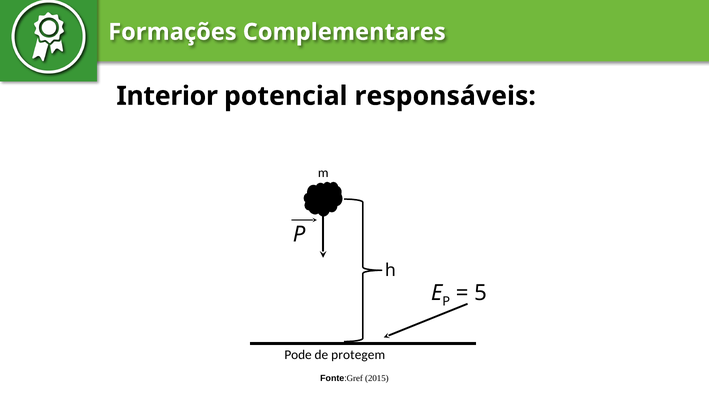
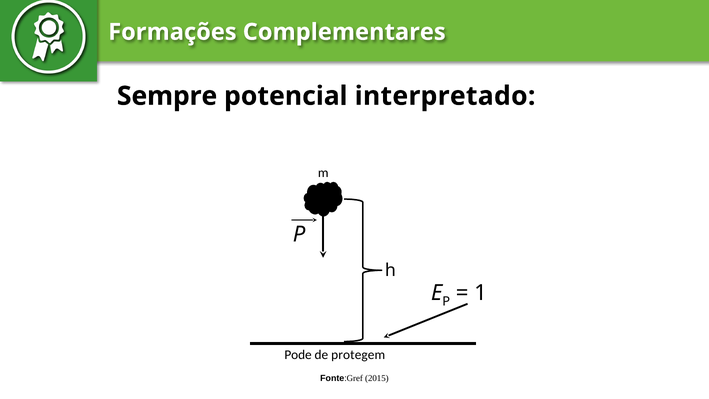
Interior: Interior -> Sempre
responsáveis: responsáveis -> interpretado
5: 5 -> 1
